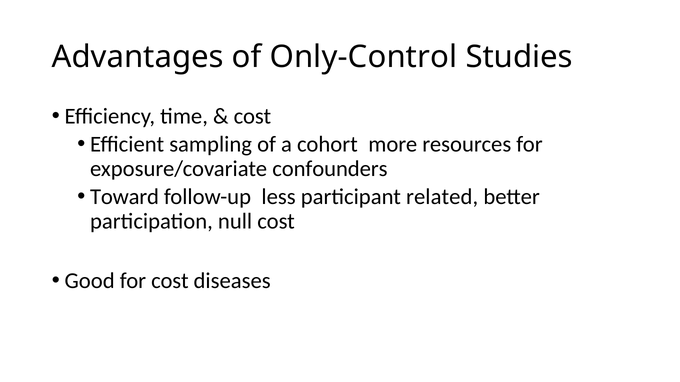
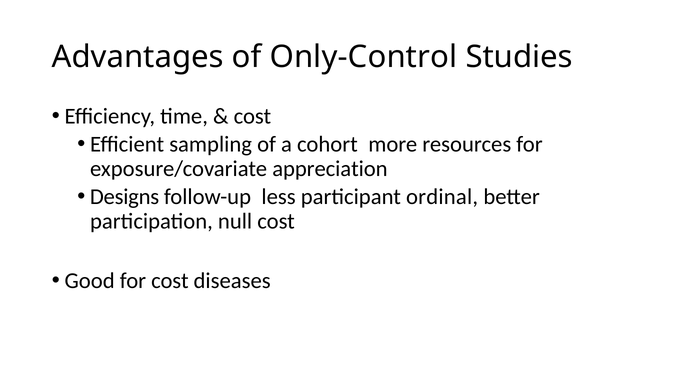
confounders: confounders -> appreciation
Toward: Toward -> Designs
related: related -> ordinal
